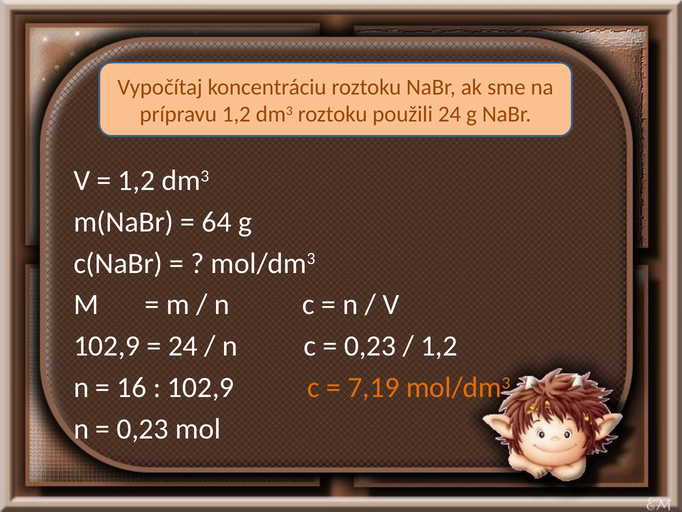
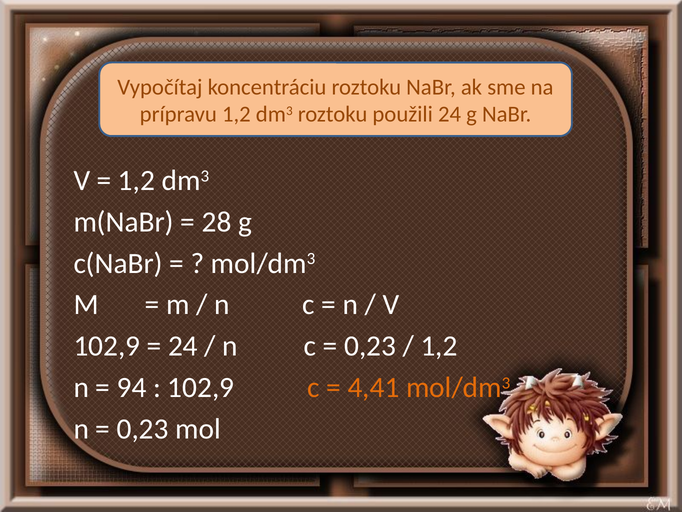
64: 64 -> 28
16: 16 -> 94
7,19: 7,19 -> 4,41
